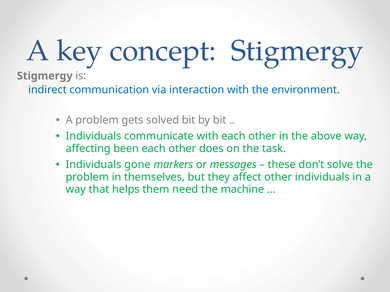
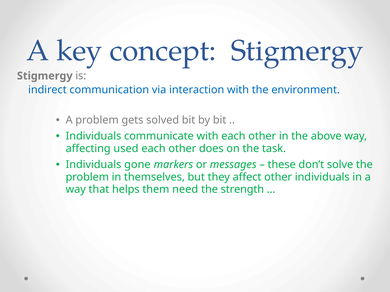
been: been -> used
machine: machine -> strength
